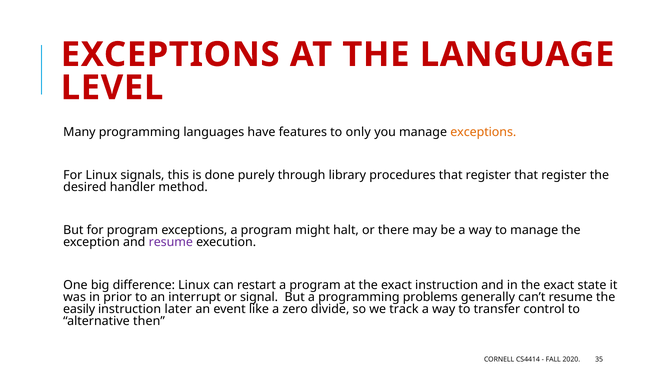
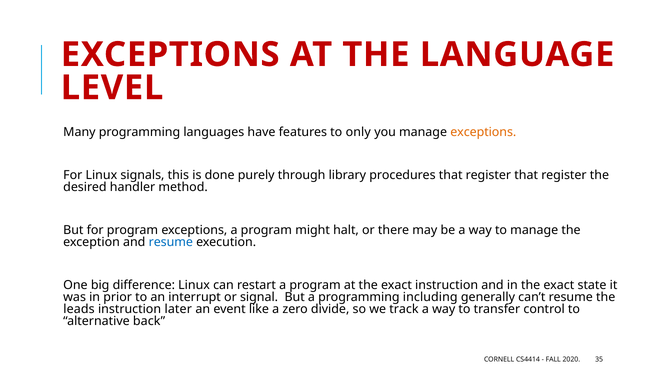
resume at (171, 243) colour: purple -> blue
problems: problems -> including
easily: easily -> leads
then: then -> back
